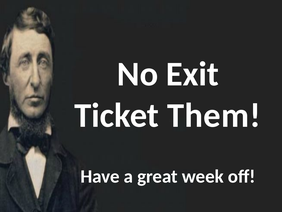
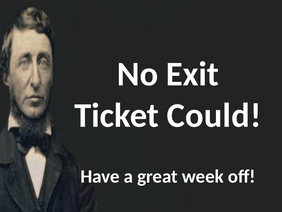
Them: Them -> Could
